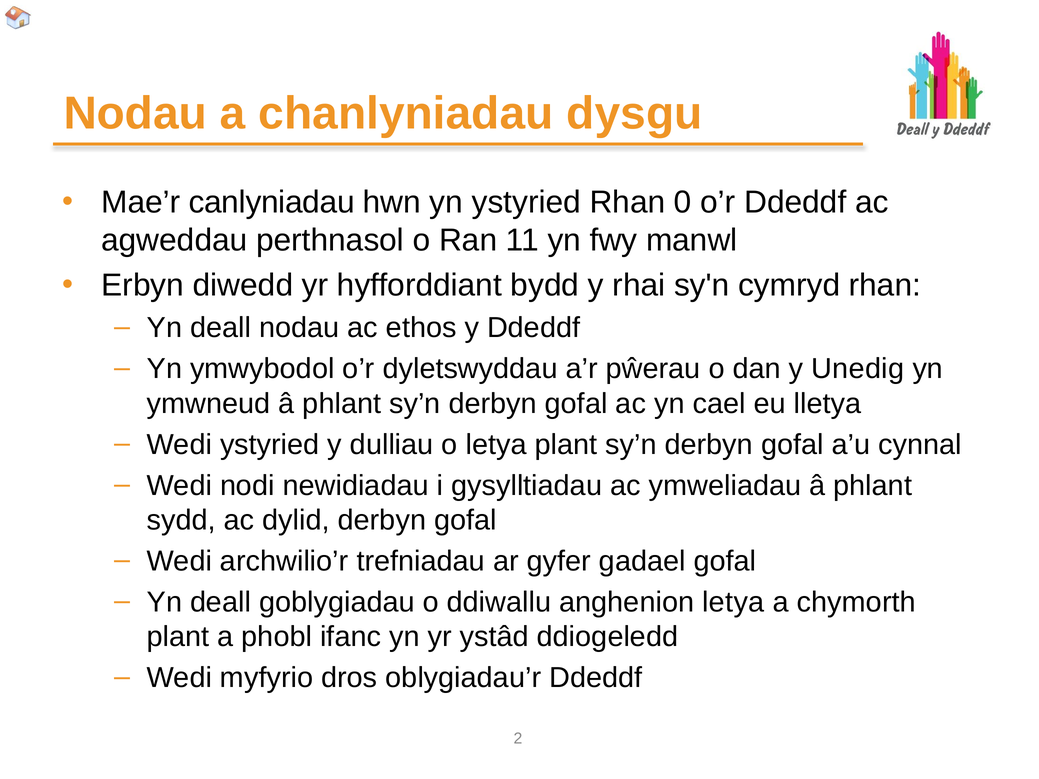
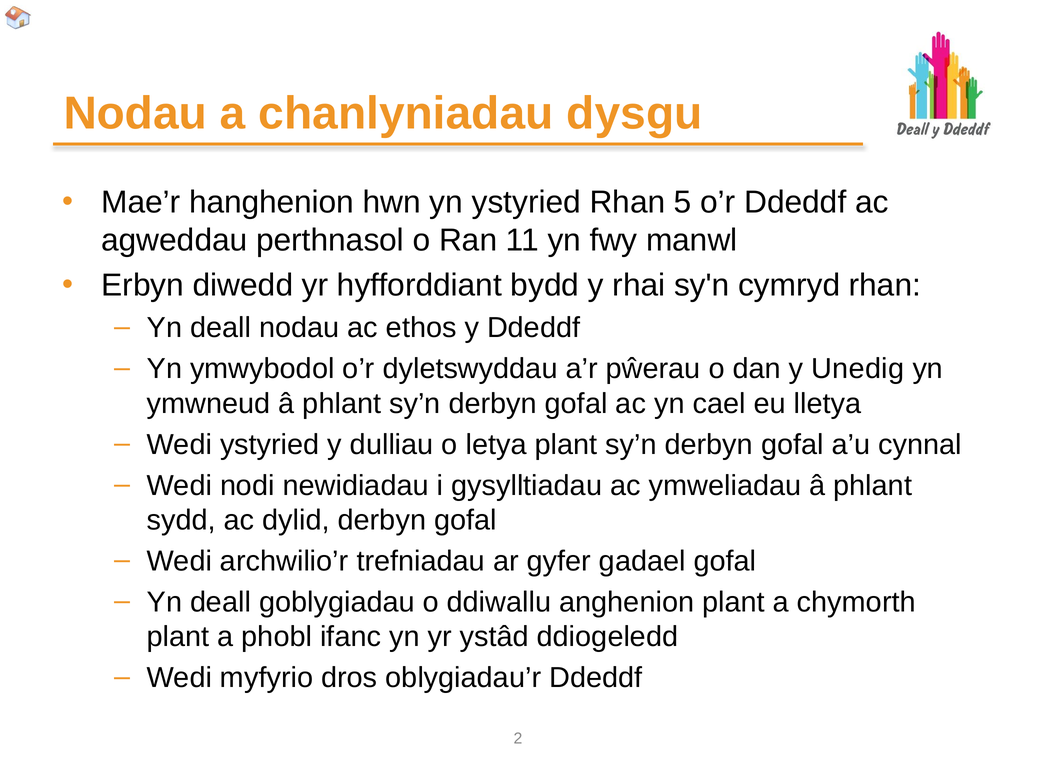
canlyniadau: canlyniadau -> hanghenion
0: 0 -> 5
anghenion letya: letya -> plant
